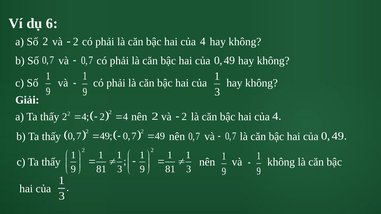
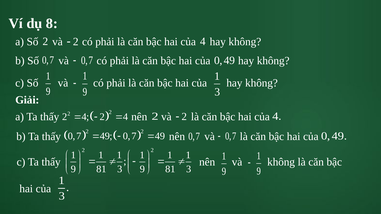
6: 6 -> 8
